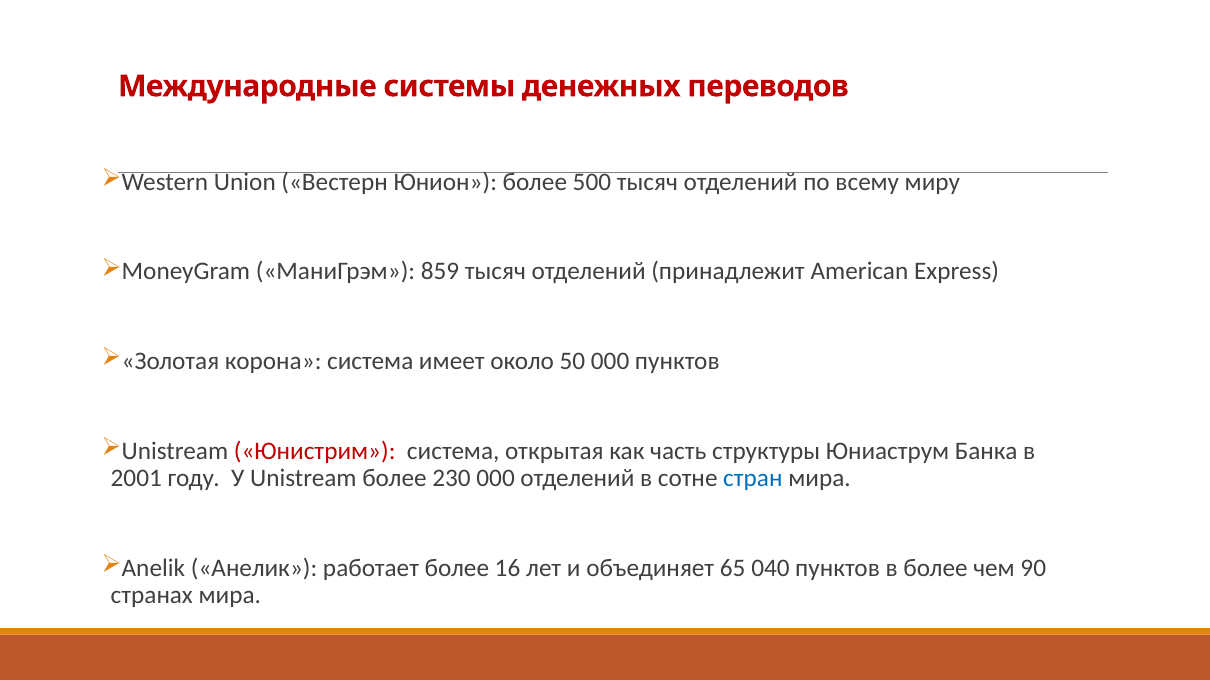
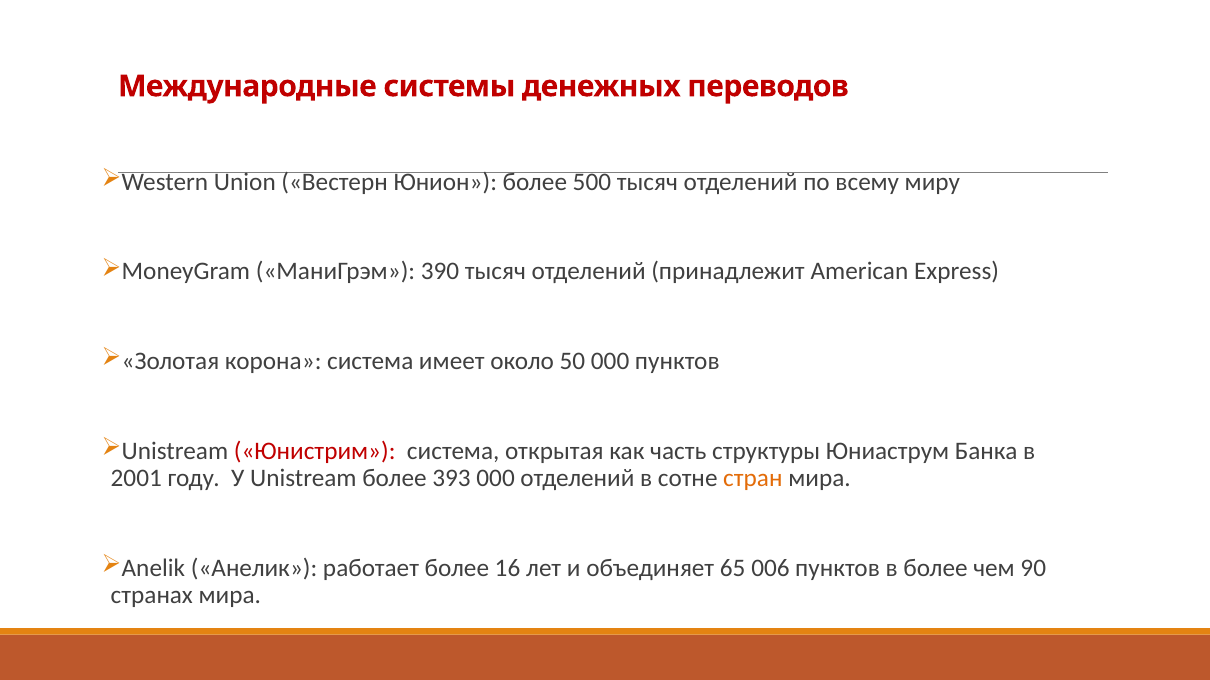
859: 859 -> 390
230: 230 -> 393
стран colour: blue -> orange
040: 040 -> 006
